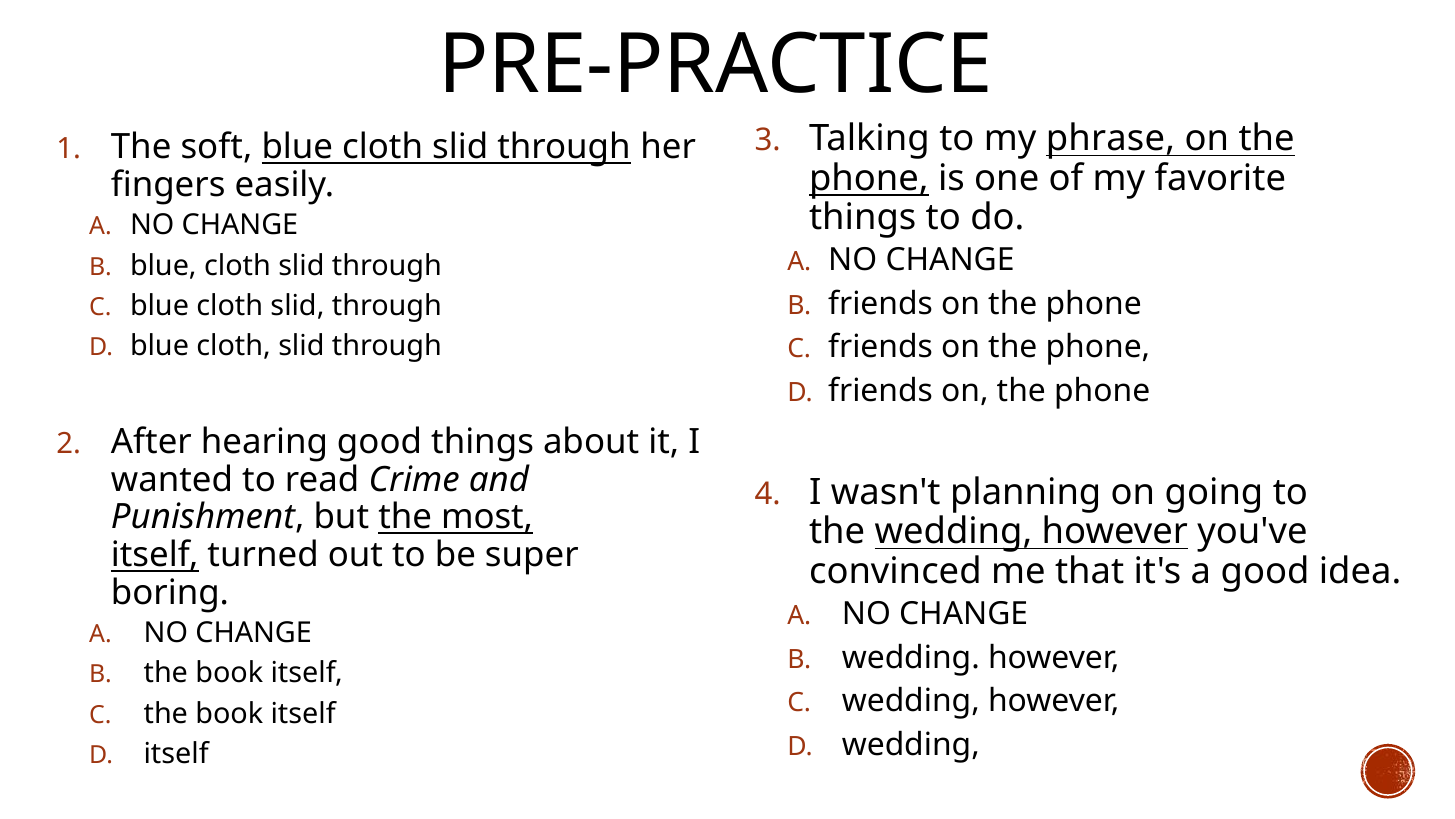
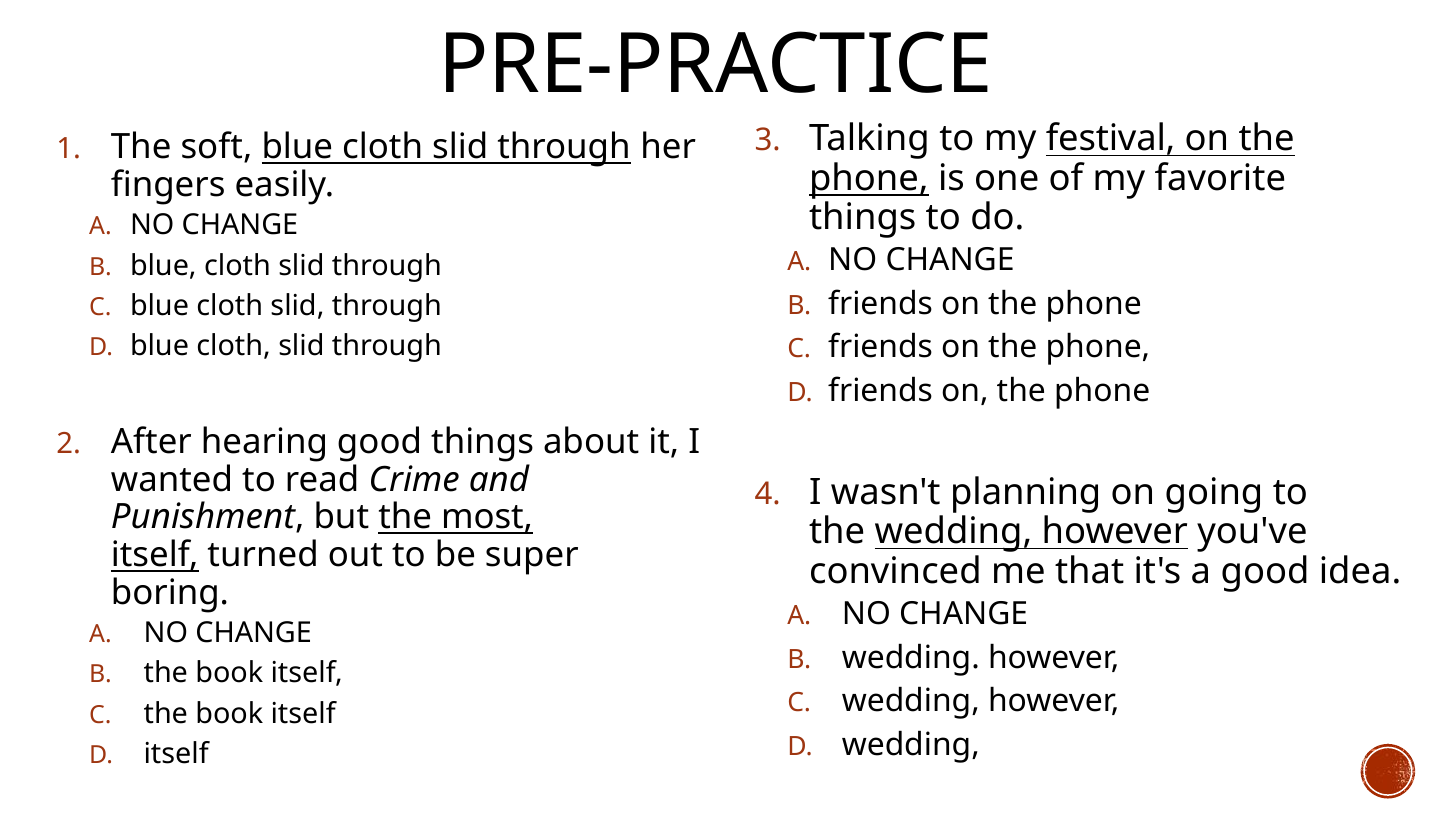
phrase: phrase -> festival
